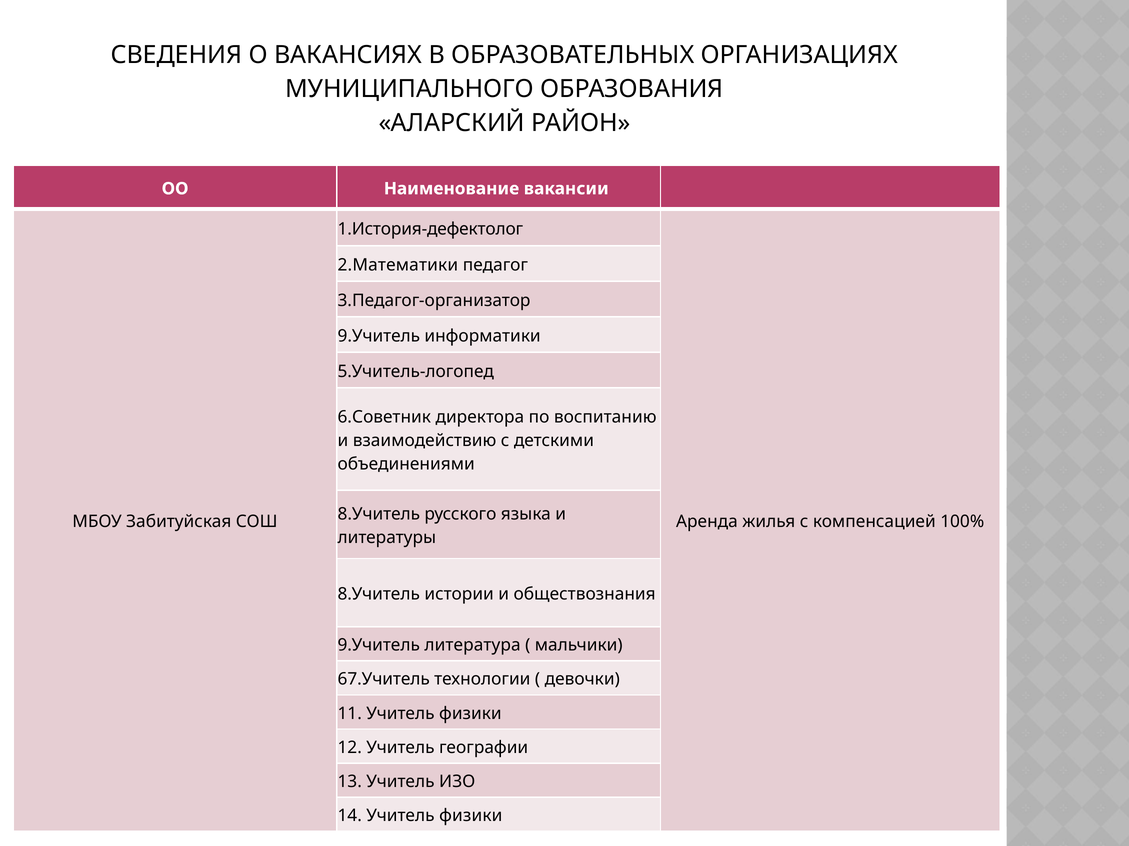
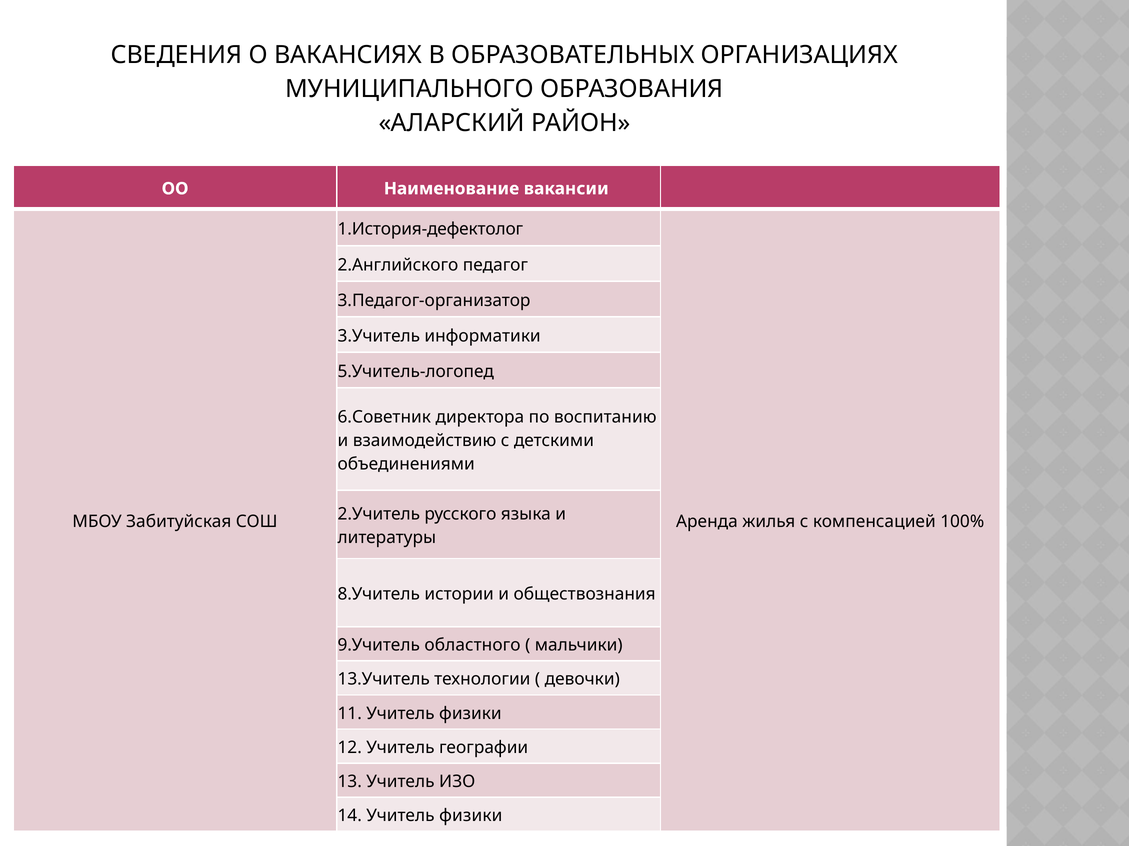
2.Математики: 2.Математики -> 2.Английского
9.Учитель at (379, 336): 9.Учитель -> 3.Учитель
8.Учитель at (379, 514): 8.Учитель -> 2.Учитель
литература: литература -> областного
67.Учитель: 67.Учитель -> 13.Учитель
